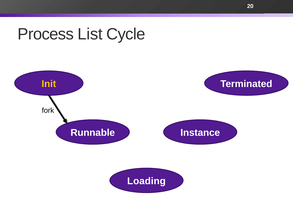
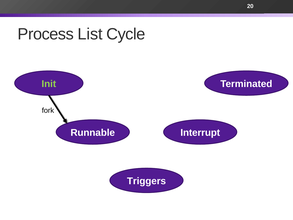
Init colour: yellow -> light green
Instance: Instance -> Interrupt
Loading: Loading -> Triggers
